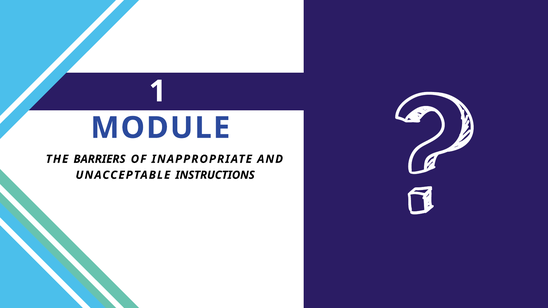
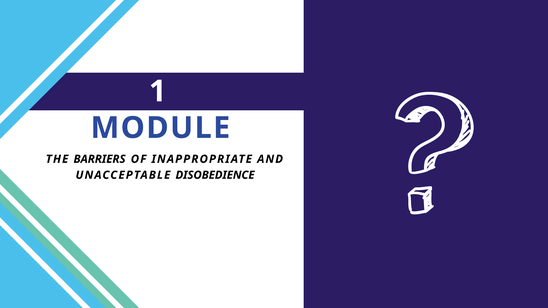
INSTRUCTIONS: INSTRUCTIONS -> DISOBEDIENCE
